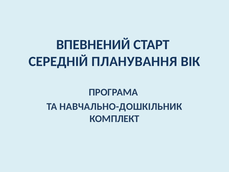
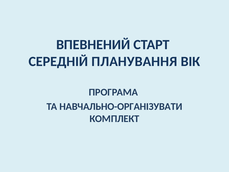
НАВЧАЛЬНО-ДОШКІЛЬНИК: НАВЧАЛЬНО-ДОШКІЛЬНИК -> НАВЧАЛЬНО-ОРГАНІЗУВАТИ
